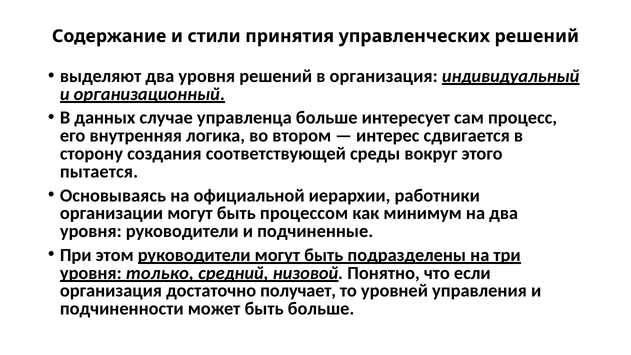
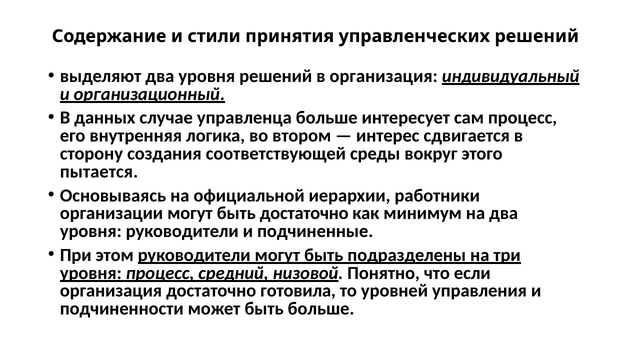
быть процессом: процессом -> достаточно
уровня только: только -> процесс
получает: получает -> готовила
